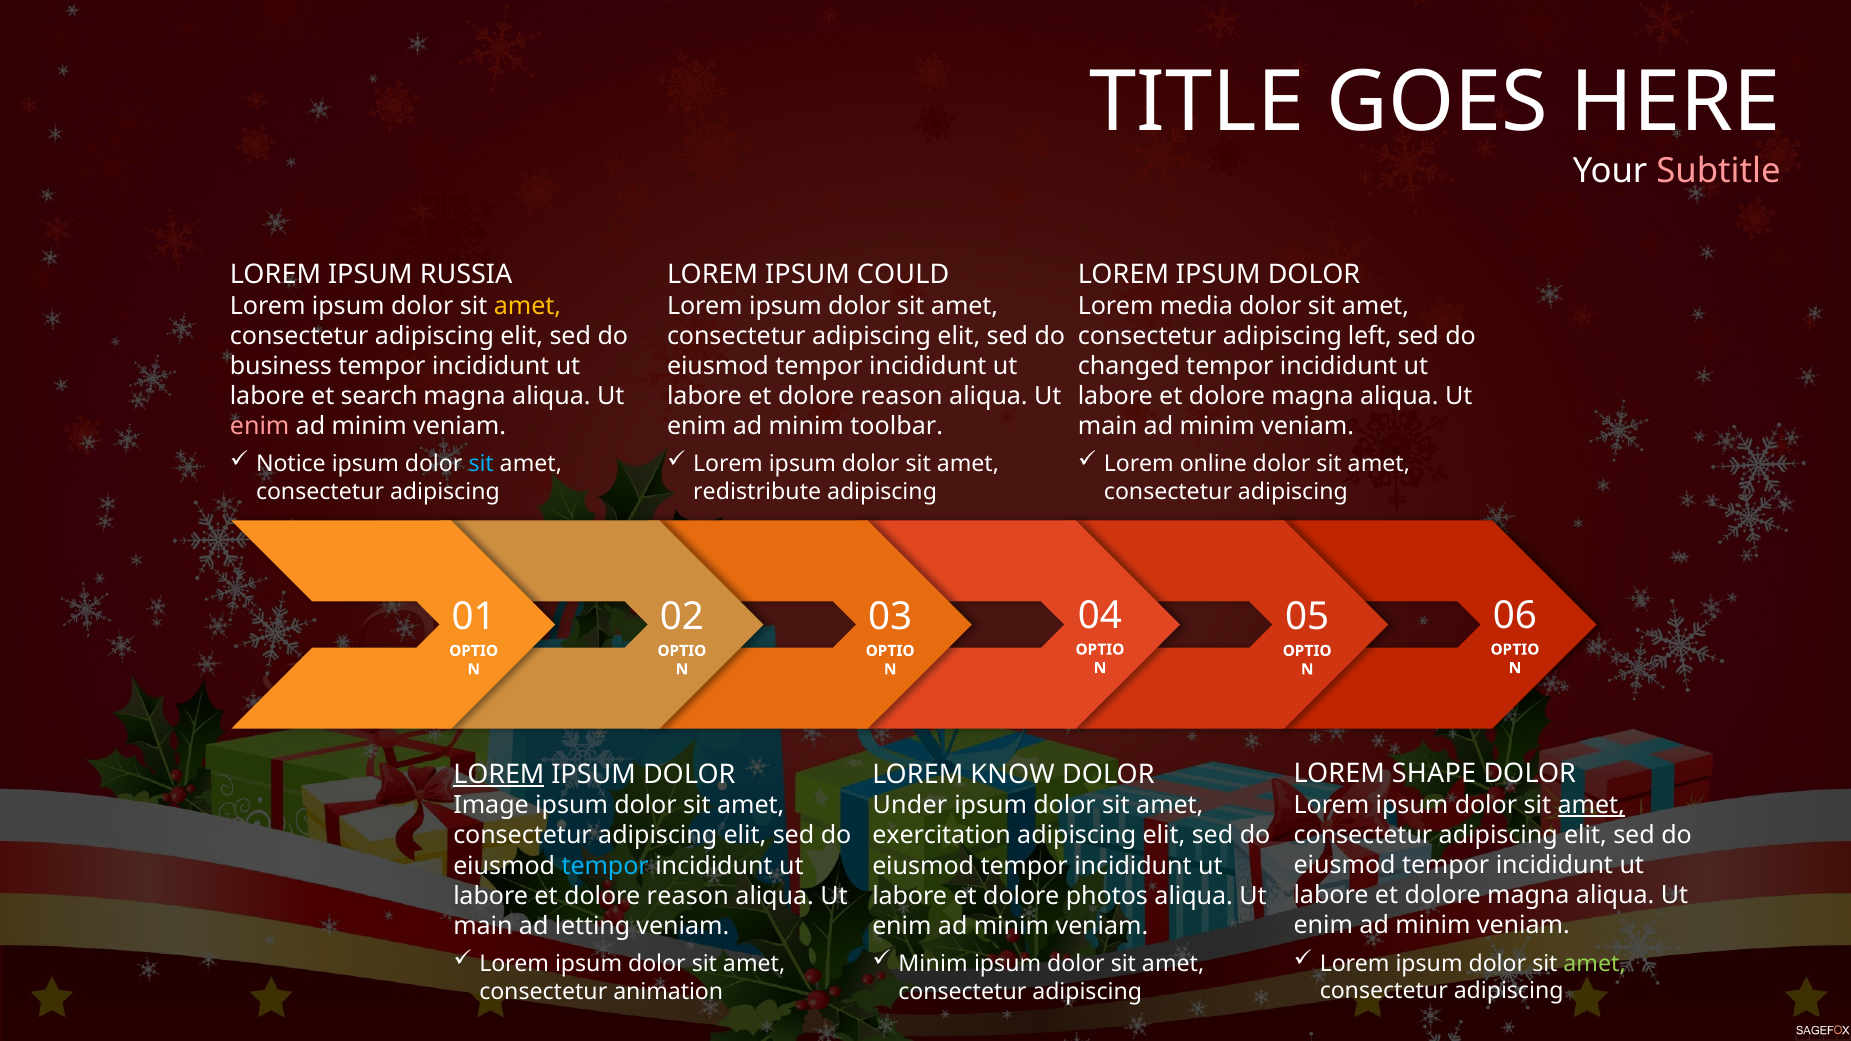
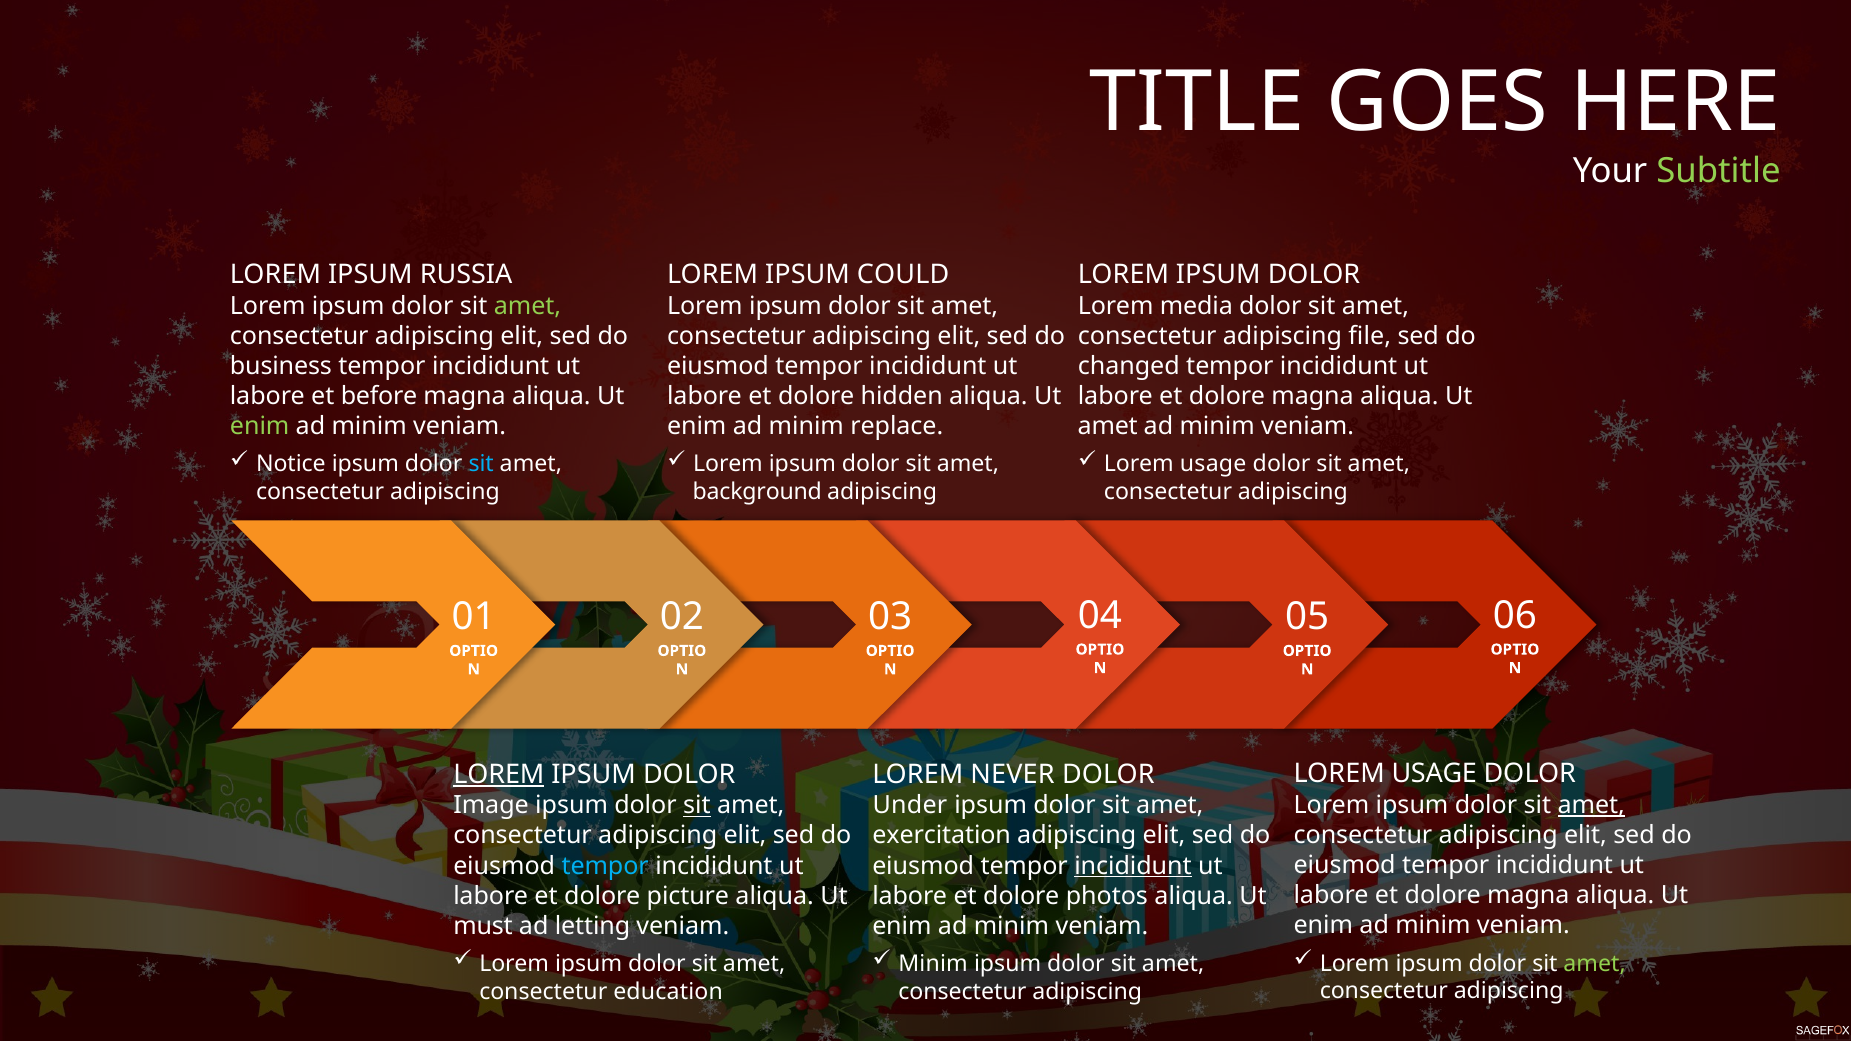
Subtitle colour: pink -> light green
amet at (527, 306) colour: yellow -> light green
left: left -> file
search: search -> before
reason at (902, 396): reason -> hidden
enim at (260, 426) colour: pink -> light green
toolbar: toolbar -> replace
main at (1108, 426): main -> amet
online at (1213, 464): online -> usage
redistribute: redistribute -> background
SHAPE at (1434, 774): SHAPE -> USAGE
KNOW: KNOW -> NEVER
sit at (697, 806) underline: none -> present
incididunt at (1133, 866) underline: none -> present
reason at (688, 896): reason -> picture
main at (483, 926): main -> must
animation: animation -> education
